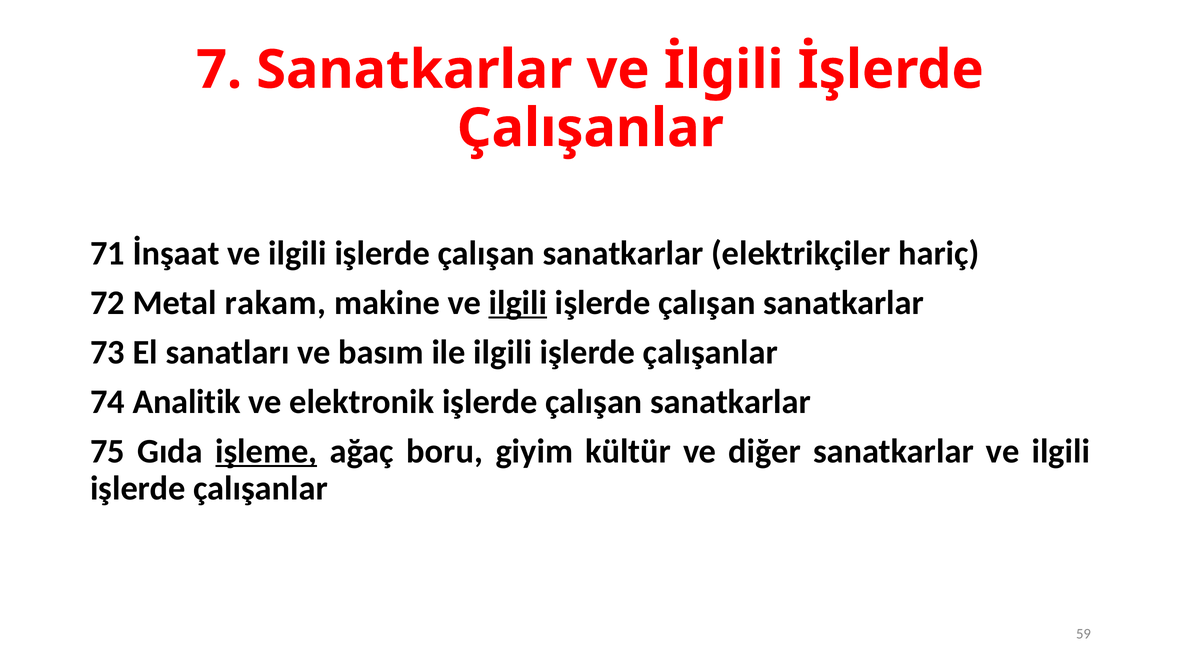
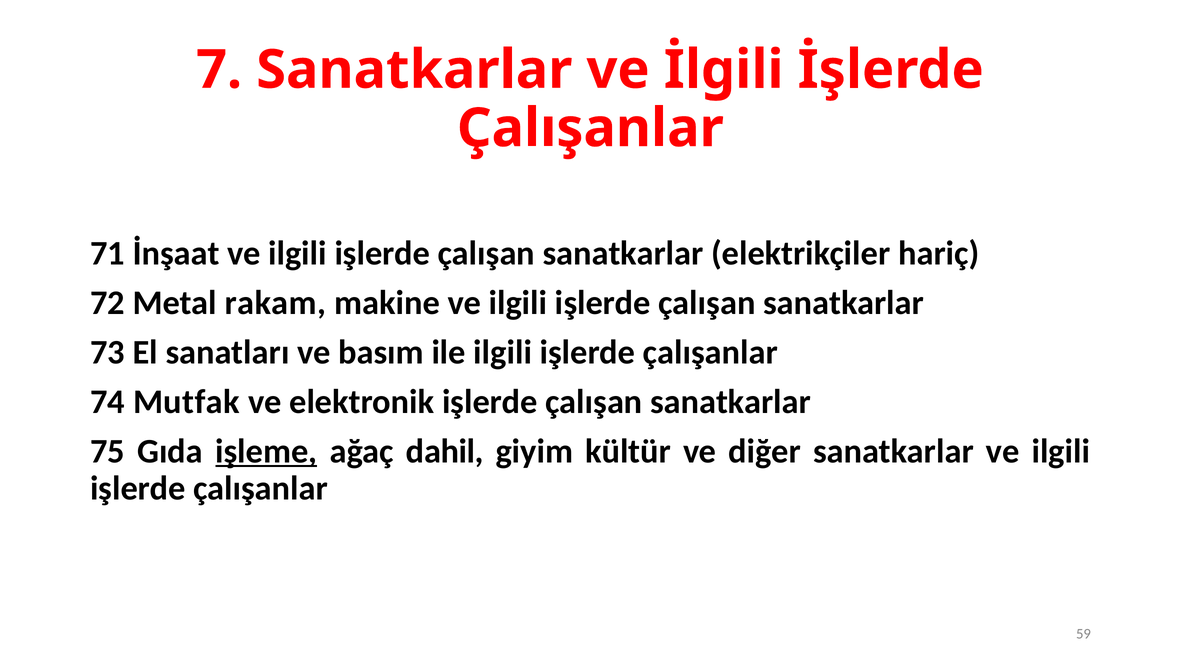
ilgili at (518, 303) underline: present -> none
Analitik: Analitik -> Mutfak
boru: boru -> dahil
